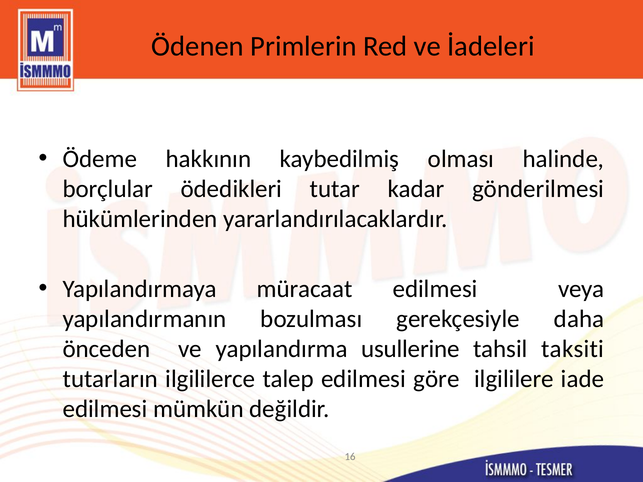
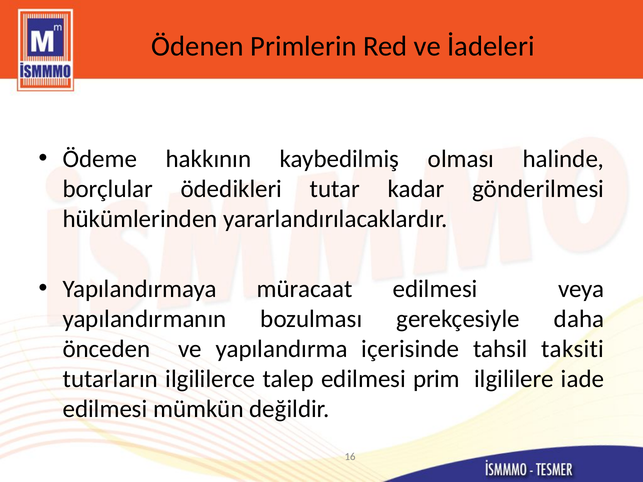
usullerine: usullerine -> içerisinde
göre: göre -> prim
